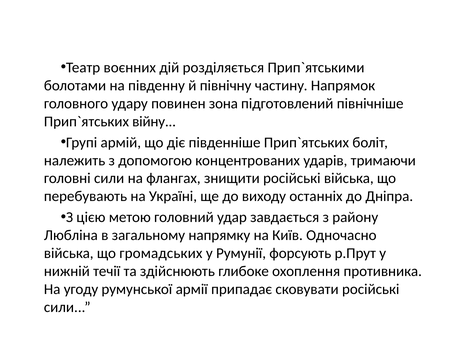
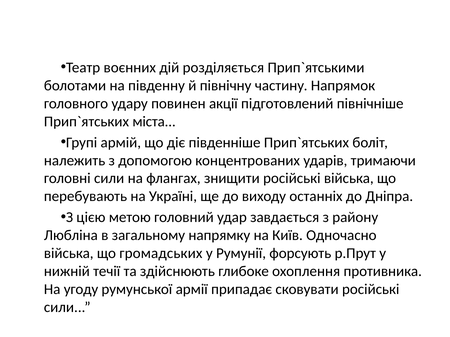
зона: зона -> акції
війну: війну -> міста
